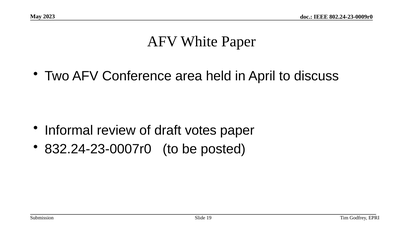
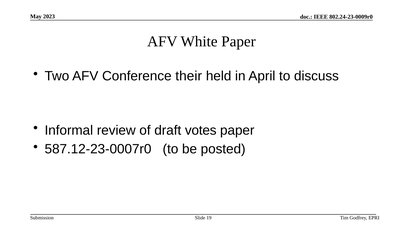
area: area -> their
832.24-23-0007r0: 832.24-23-0007r0 -> 587.12-23-0007r0
